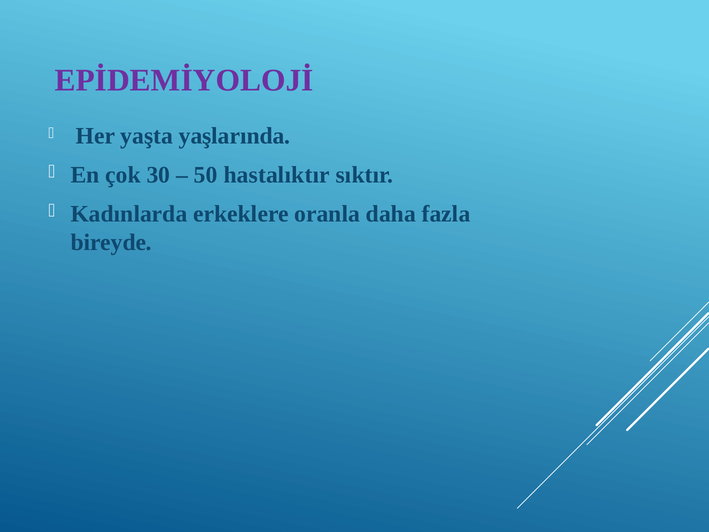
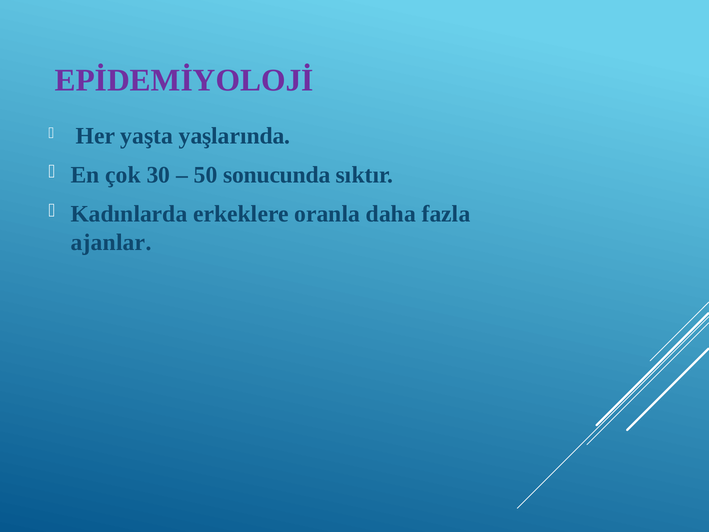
hastalıktır: hastalıktır -> sonucunda
bireyde: bireyde -> ajanlar
